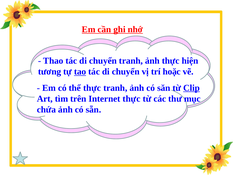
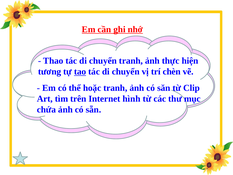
hoặc: hoặc -> chèn
thể thực: thực -> hoặc
Clip underline: present -> none
Internet thực: thực -> hình
